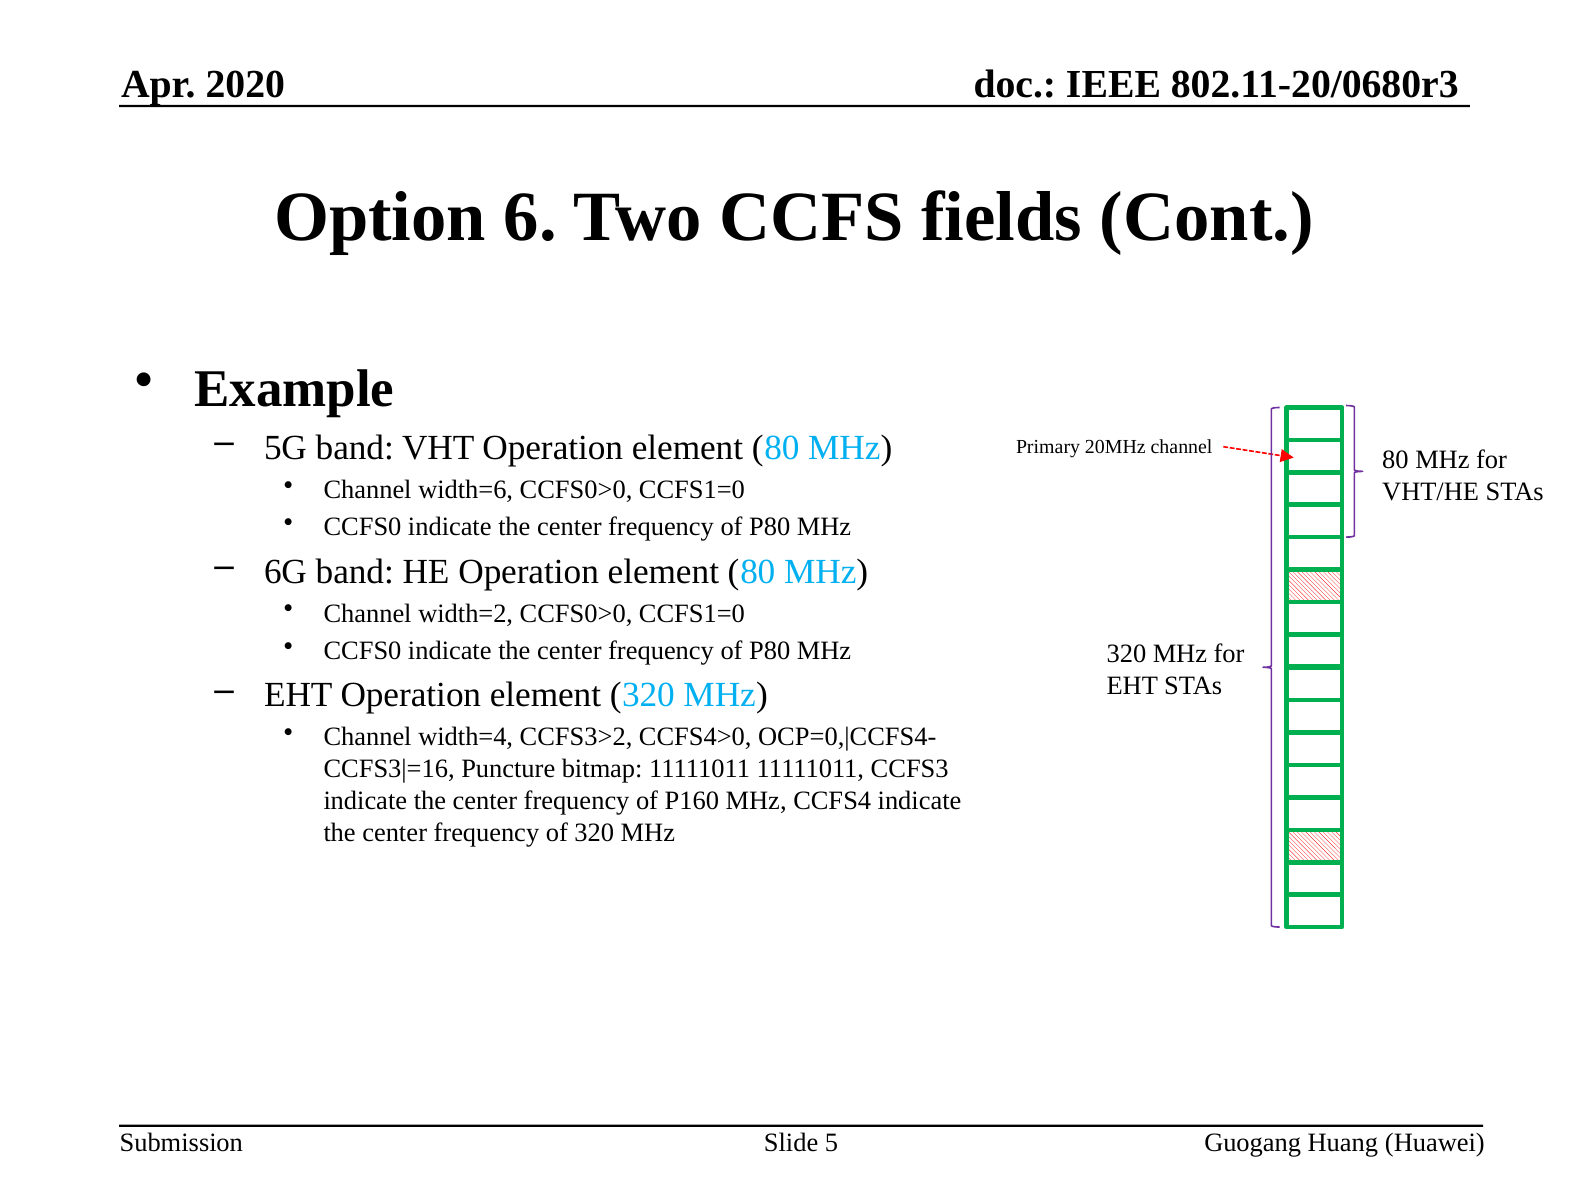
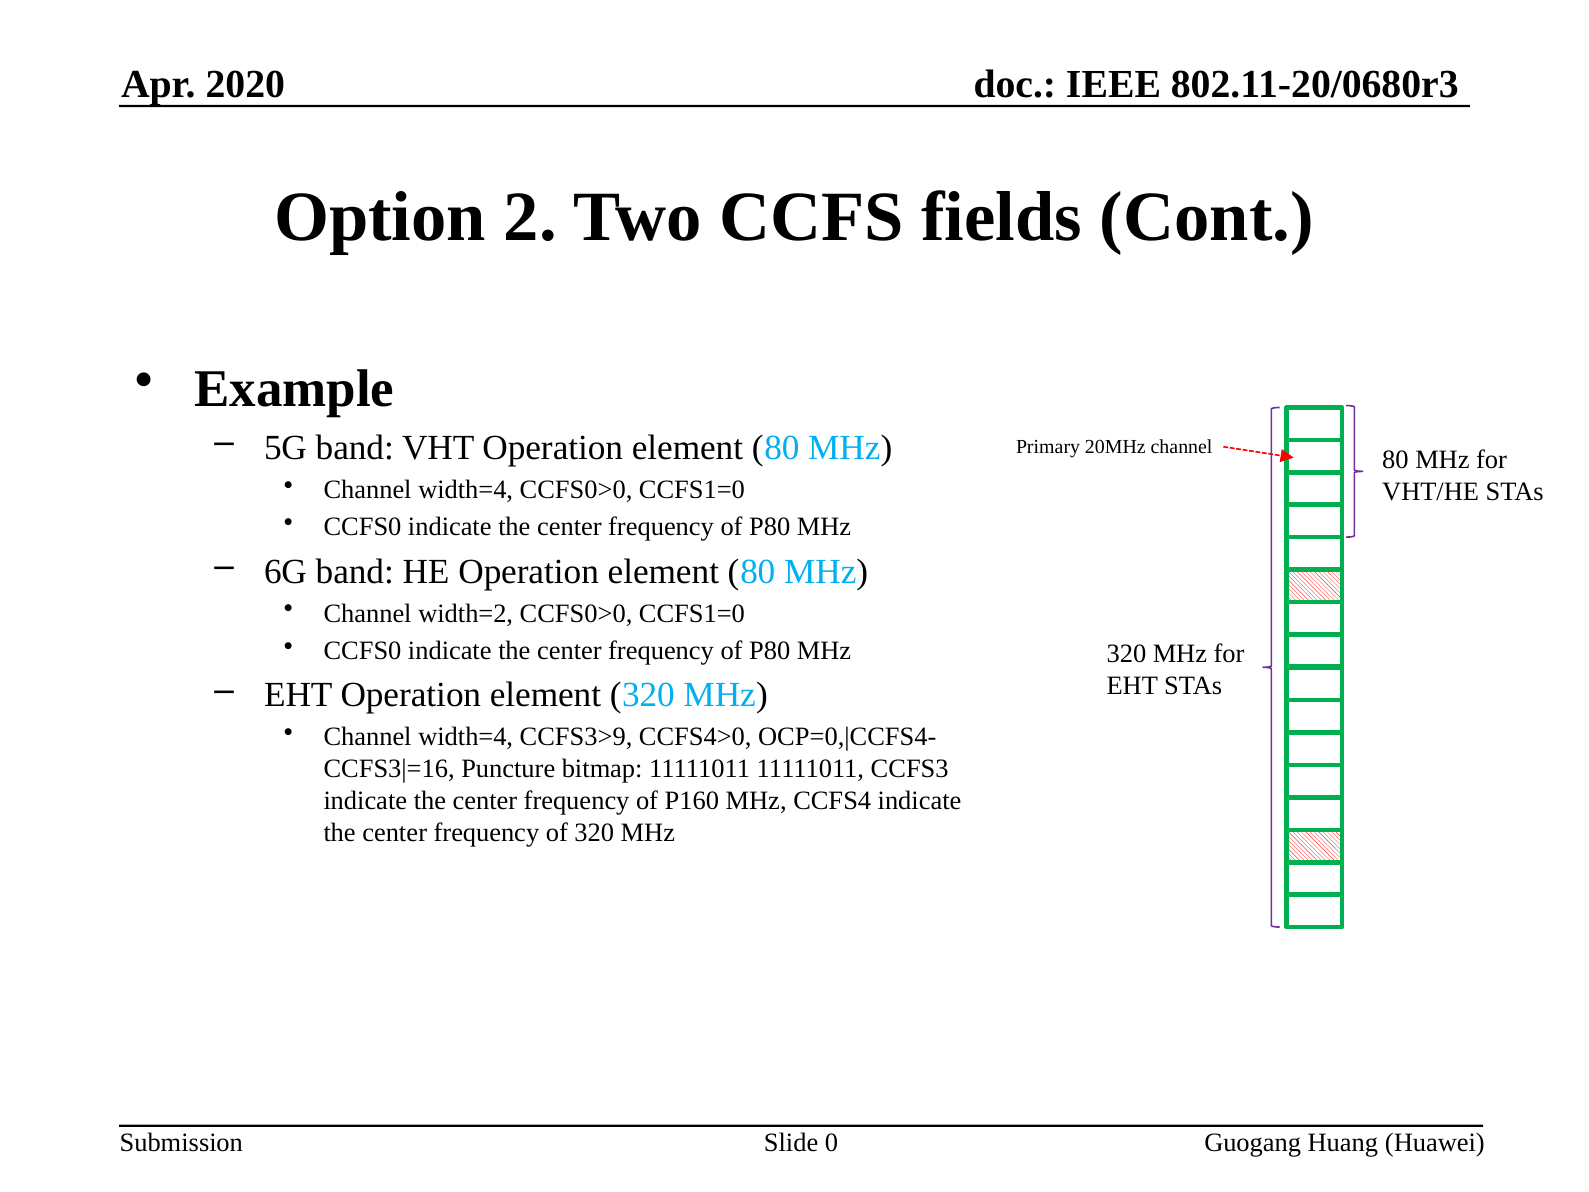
6: 6 -> 2
width=6 at (466, 490): width=6 -> width=4
CCFS3>2: CCFS3>2 -> CCFS3>9
5: 5 -> 0
